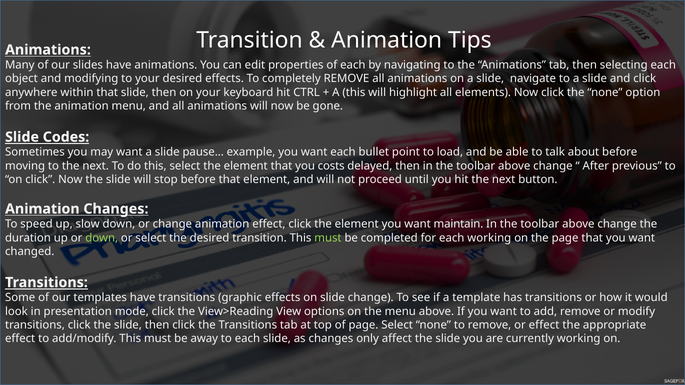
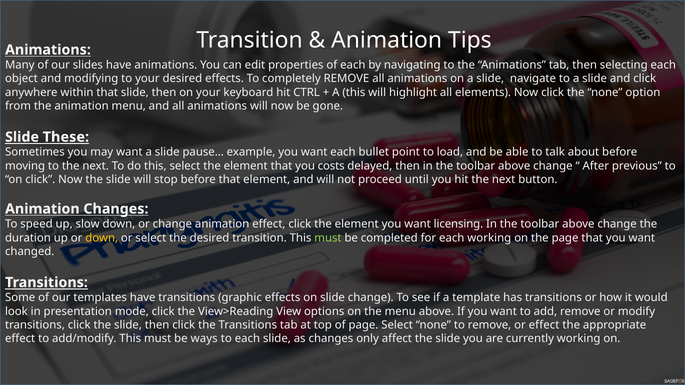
Codes: Codes -> These
maintain: maintain -> licensing
down at (102, 238) colour: light green -> yellow
away: away -> ways
